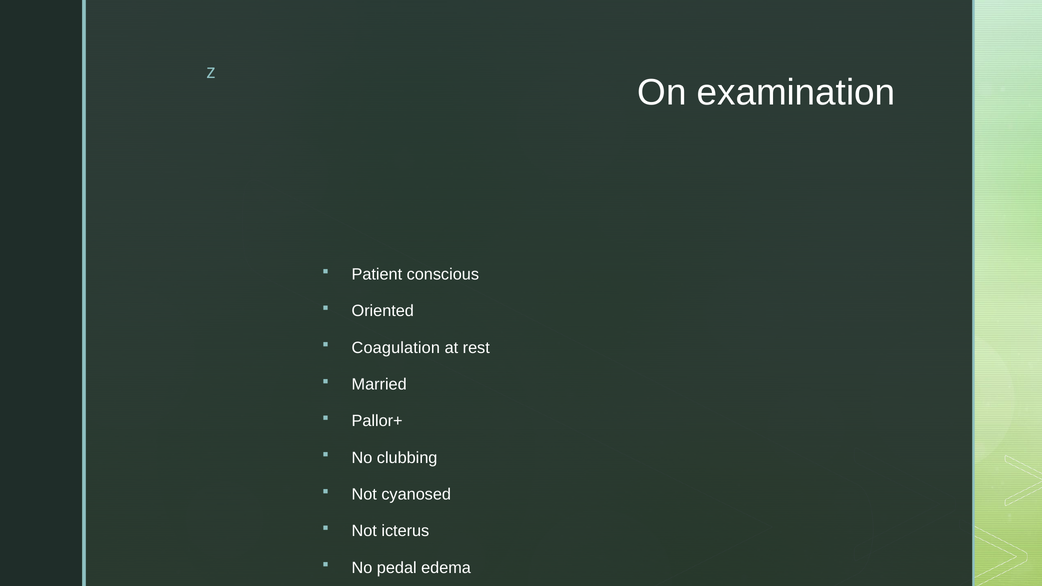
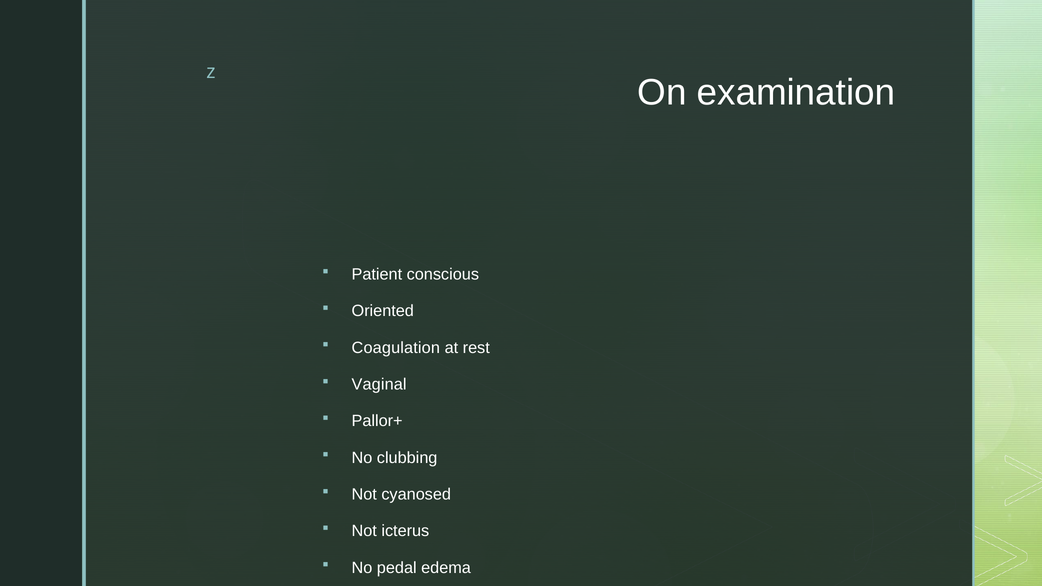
Married: Married -> Vaginal
